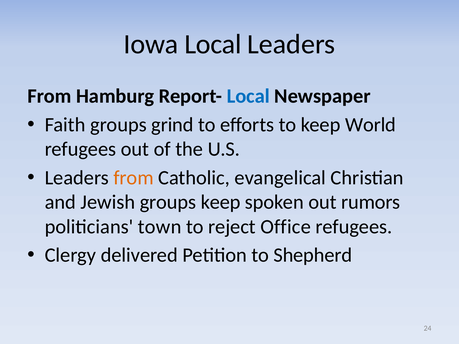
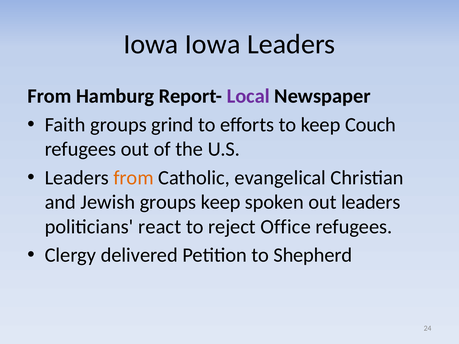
Iowa Local: Local -> Iowa
Local at (248, 96) colour: blue -> purple
World: World -> Couch
out rumors: rumors -> leaders
town: town -> react
